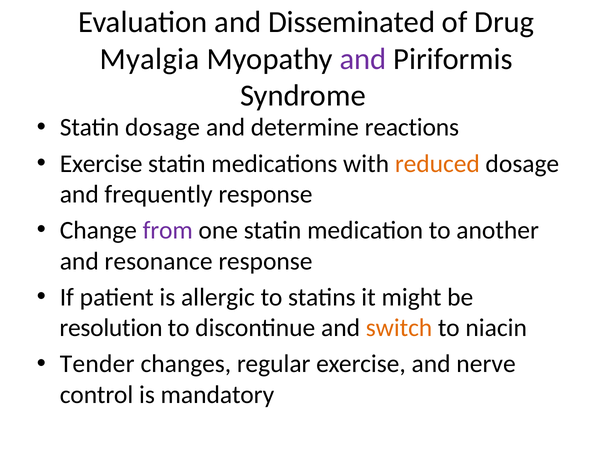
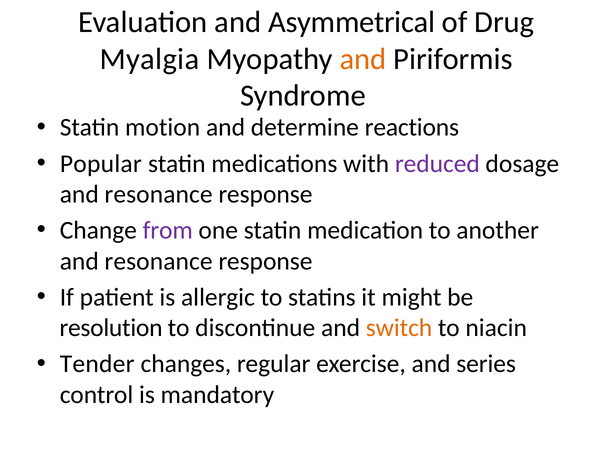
Disseminated: Disseminated -> Asymmetrical
and at (363, 59) colour: purple -> orange
Statin dosage: dosage -> motion
Exercise at (101, 164): Exercise -> Popular
reduced colour: orange -> purple
frequently at (159, 194): frequently -> resonance
nerve: nerve -> series
